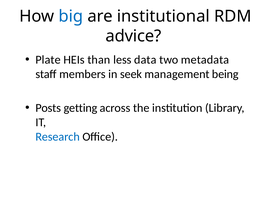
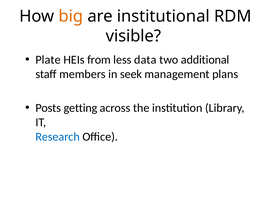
big colour: blue -> orange
advice: advice -> visible
than: than -> from
metadata: metadata -> additional
being: being -> plans
